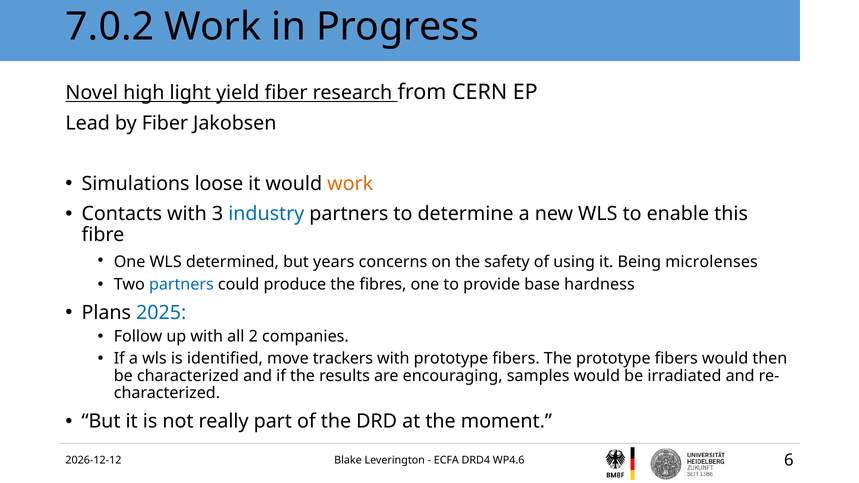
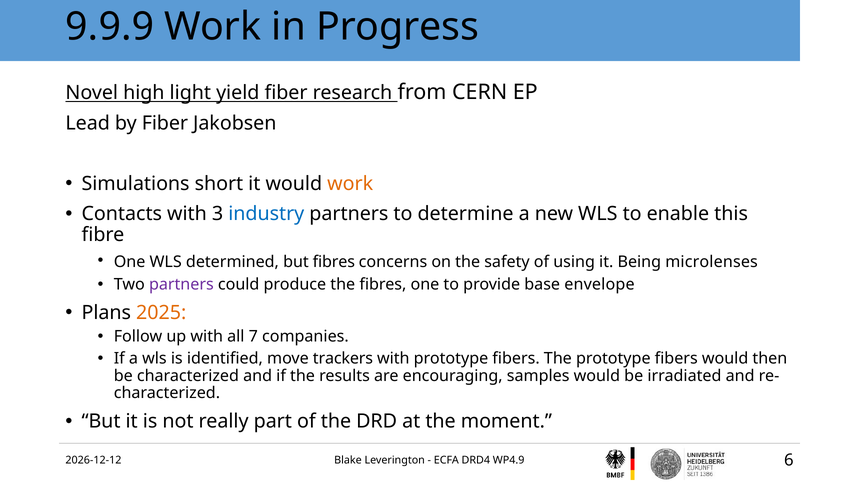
7.0.2: 7.0.2 -> 9.9.9
loose: loose -> short
but years: years -> fibres
partners at (181, 285) colour: blue -> purple
hardness: hardness -> envelope
2025 colour: blue -> orange
2: 2 -> 7
WP4.6: WP4.6 -> WP4.9
